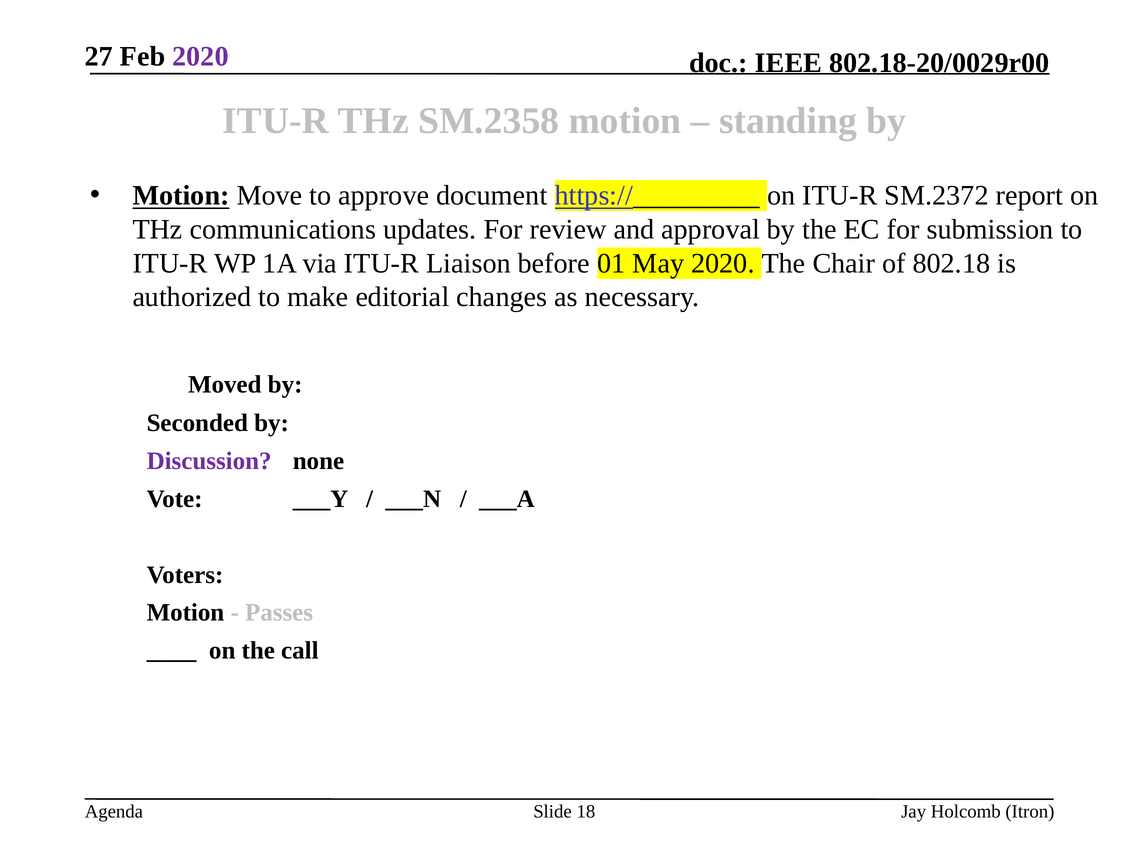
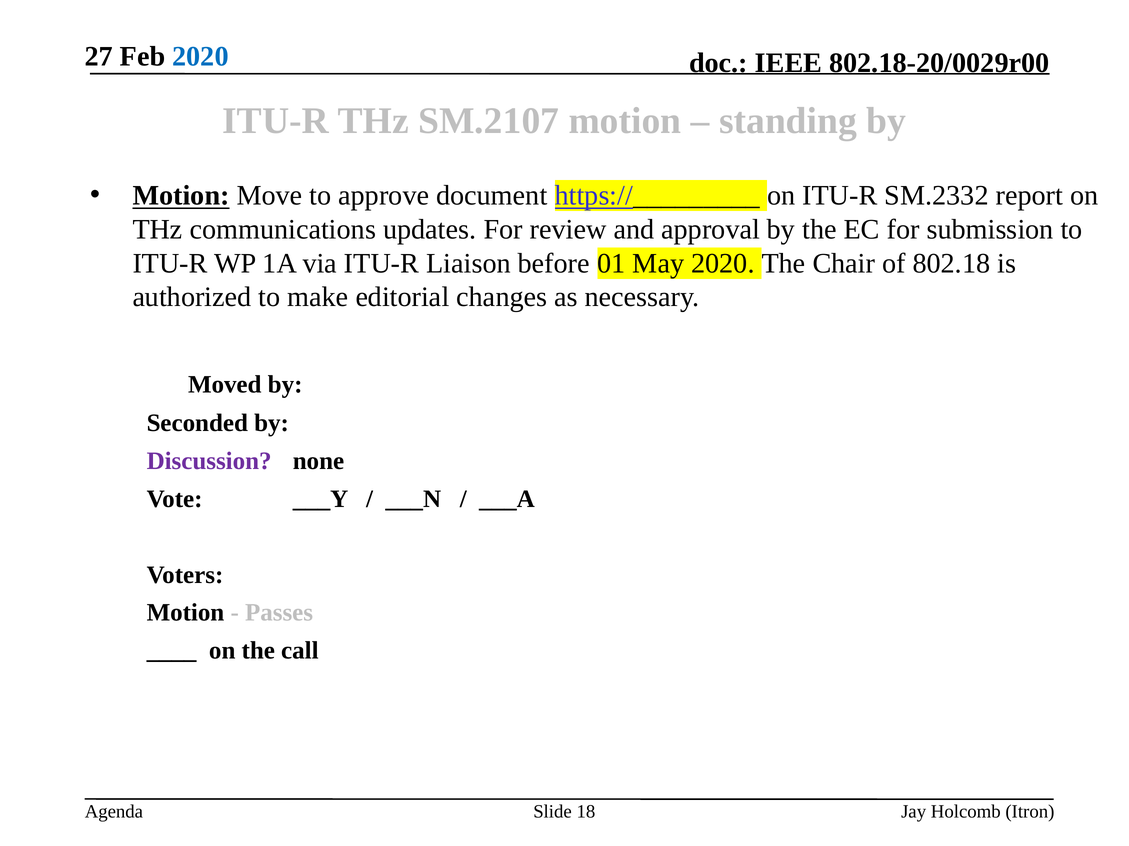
2020 at (200, 56) colour: purple -> blue
SM.2358: SM.2358 -> SM.2107
SM.2372: SM.2372 -> SM.2332
